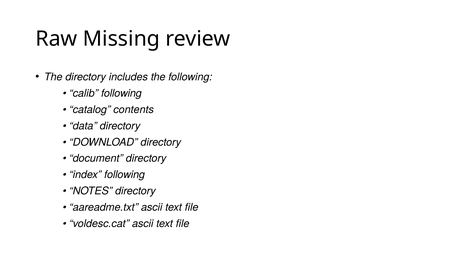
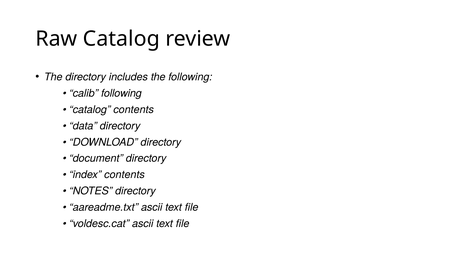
Raw Missing: Missing -> Catalog
index following: following -> contents
